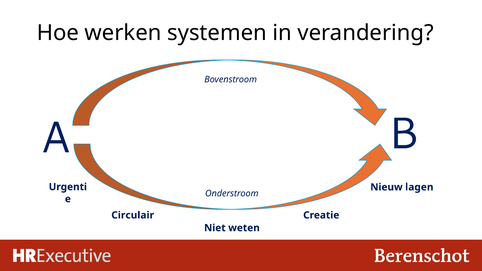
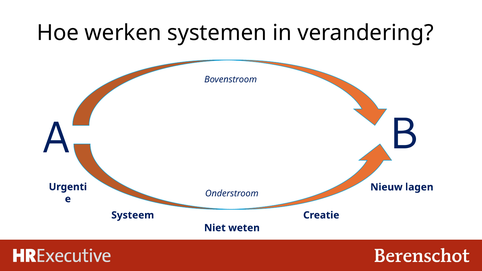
Circulair: Circulair -> Systeem
